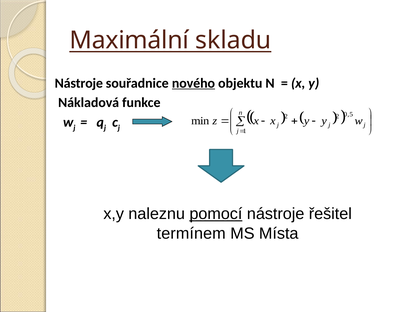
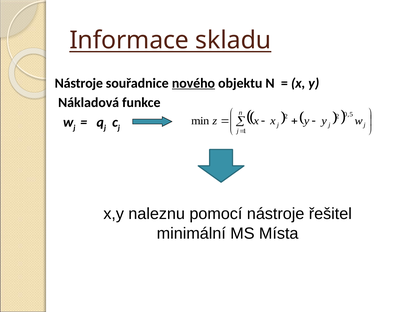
Maximální: Maximální -> Informace
pomocí underline: present -> none
termínem: termínem -> minimální
